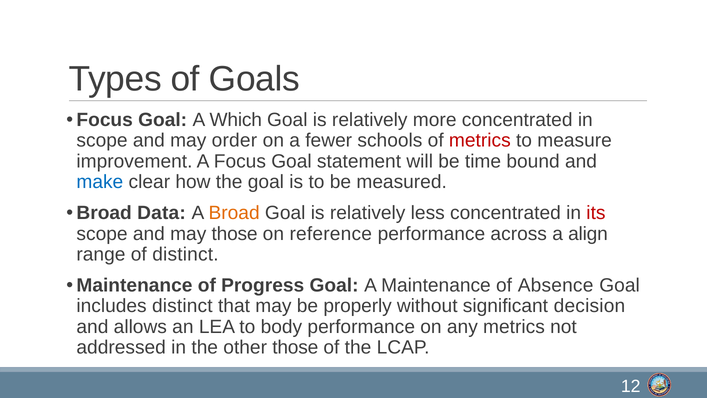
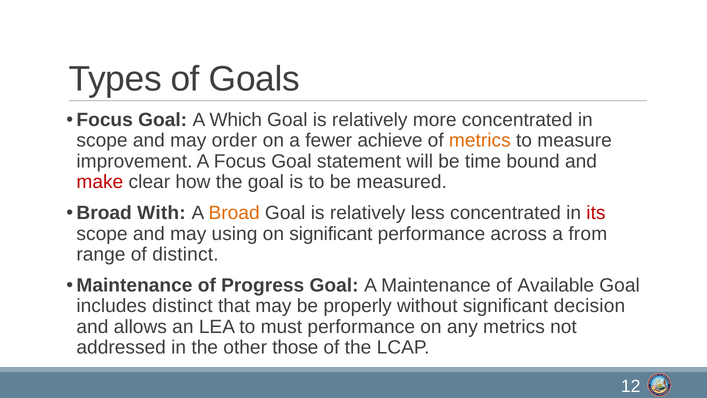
schools: schools -> achieve
metrics at (480, 141) colour: red -> orange
make colour: blue -> red
Data: Data -> With
may those: those -> using
on reference: reference -> significant
align: align -> from
Absence: Absence -> Available
body: body -> must
